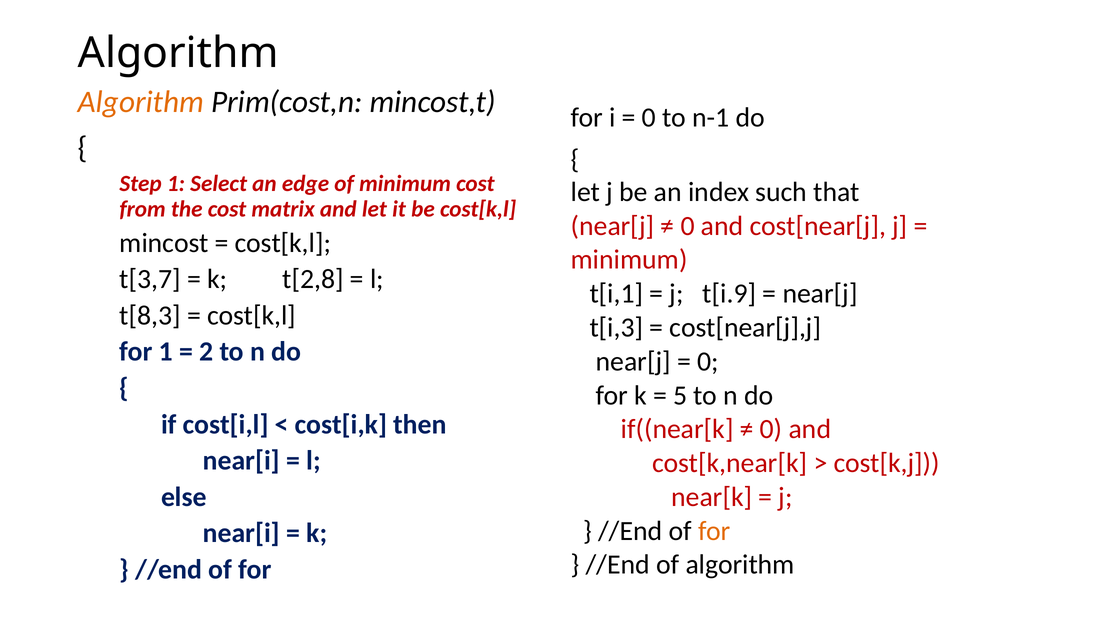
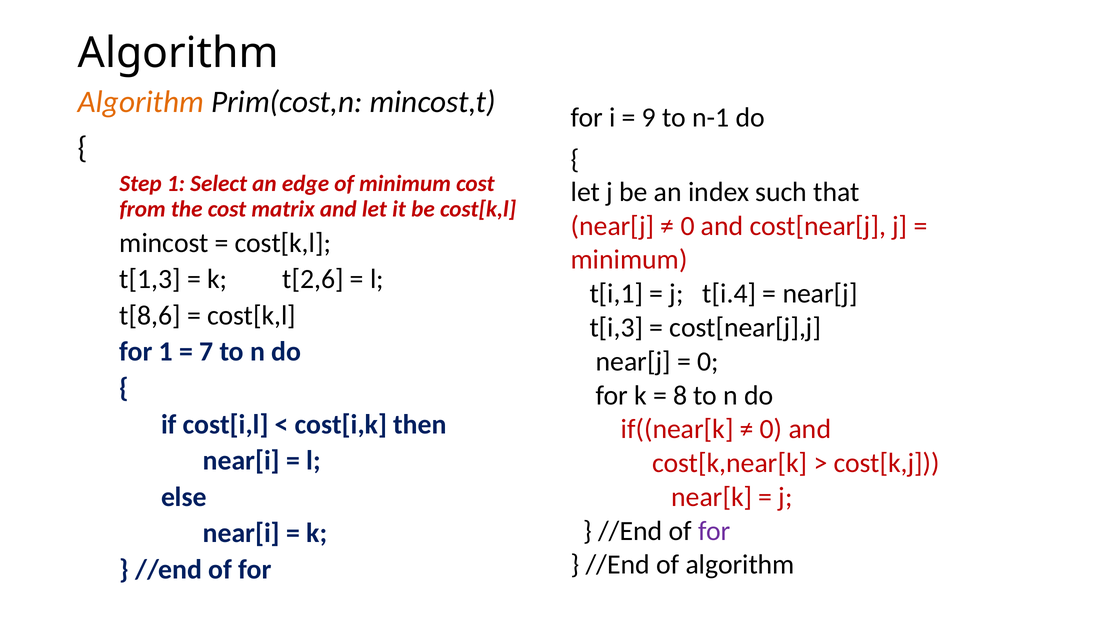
0 at (649, 117): 0 -> 9
t[3,7: t[3,7 -> t[1,3
t[2,8: t[2,8 -> t[2,6
t[i.9: t[i.9 -> t[i.4
t[8,3: t[8,3 -> t[8,6
2: 2 -> 7
5: 5 -> 8
for at (714, 531) colour: orange -> purple
